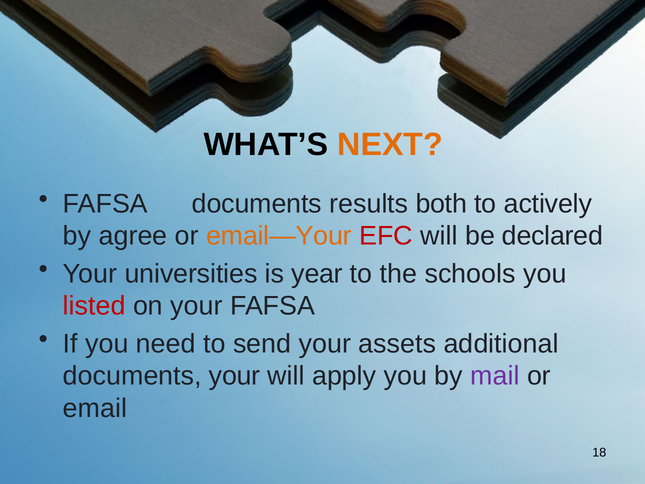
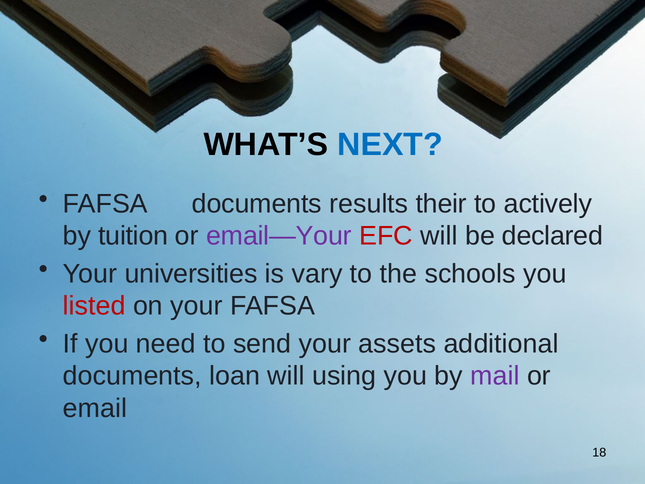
NEXT colour: orange -> blue
both: both -> their
agree: agree -> tuition
email—Your colour: orange -> purple
year: year -> vary
documents your: your -> loan
apply: apply -> using
